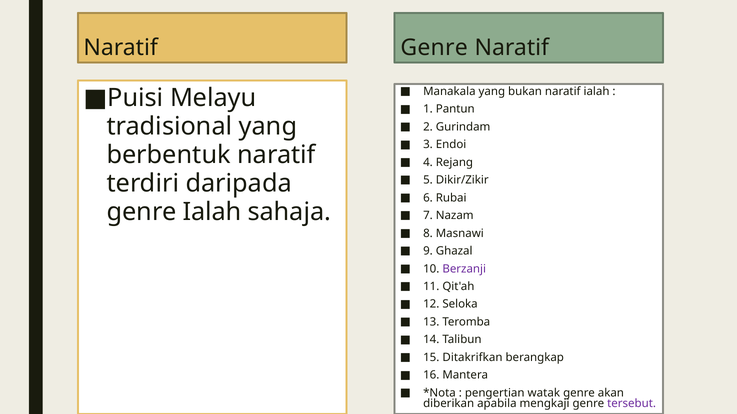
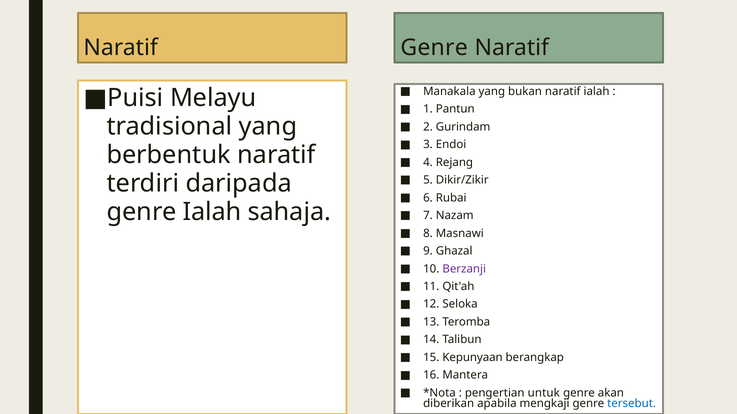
Ditakrifkan: Ditakrifkan -> Kepunyaan
watak: watak -> untuk
tersebut colour: purple -> blue
